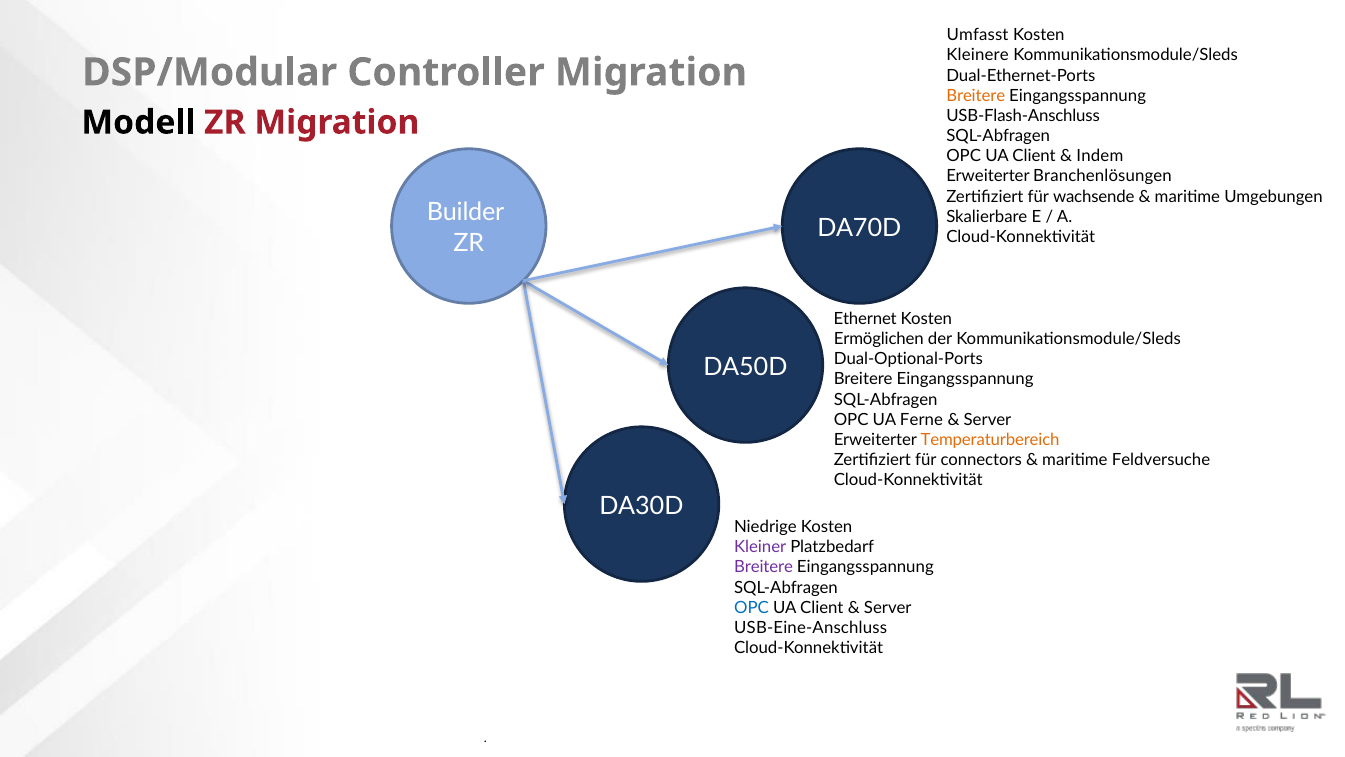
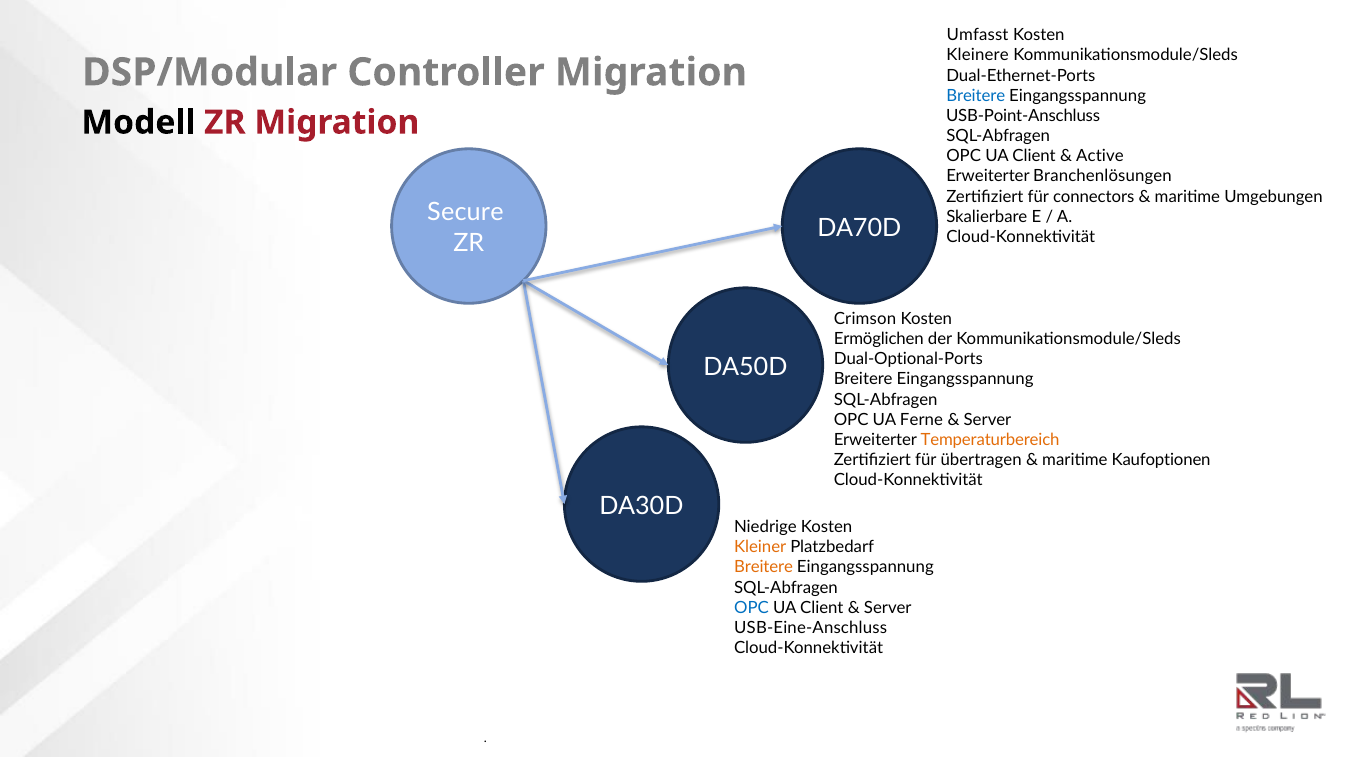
Breitere at (976, 96) colour: orange -> blue
USB-Flash-Anschluss: USB-Flash-Anschluss -> USB-Point-Anschluss
Indem: Indem -> Active
wachsende: wachsende -> connectors
Builder: Builder -> Secure
Ethernet: Ethernet -> Crimson
connectors: connectors -> übertragen
Feldversuche: Feldversuche -> Kaufoptionen
Kleiner colour: purple -> orange
Breitere at (763, 567) colour: purple -> orange
